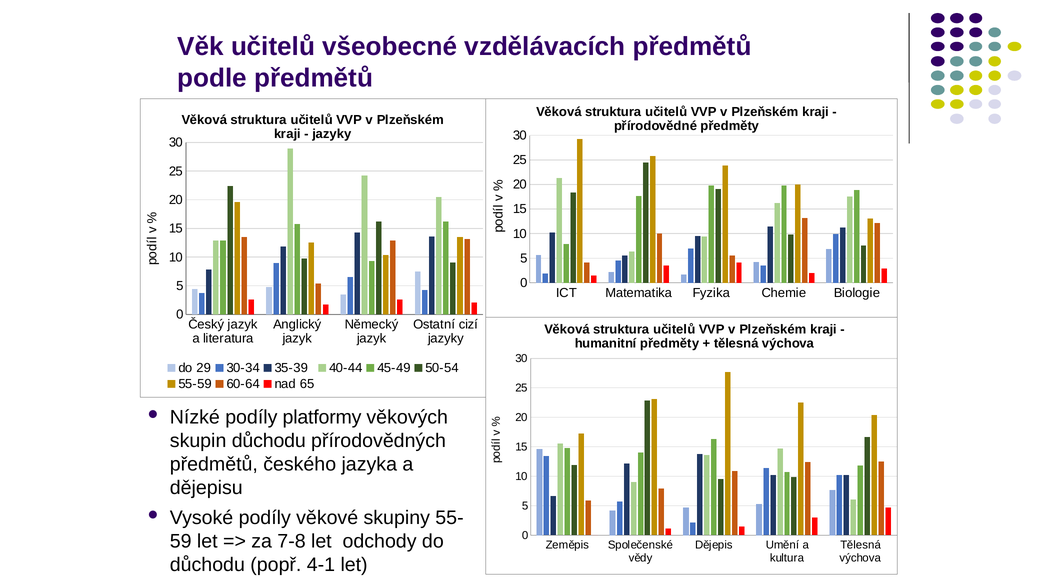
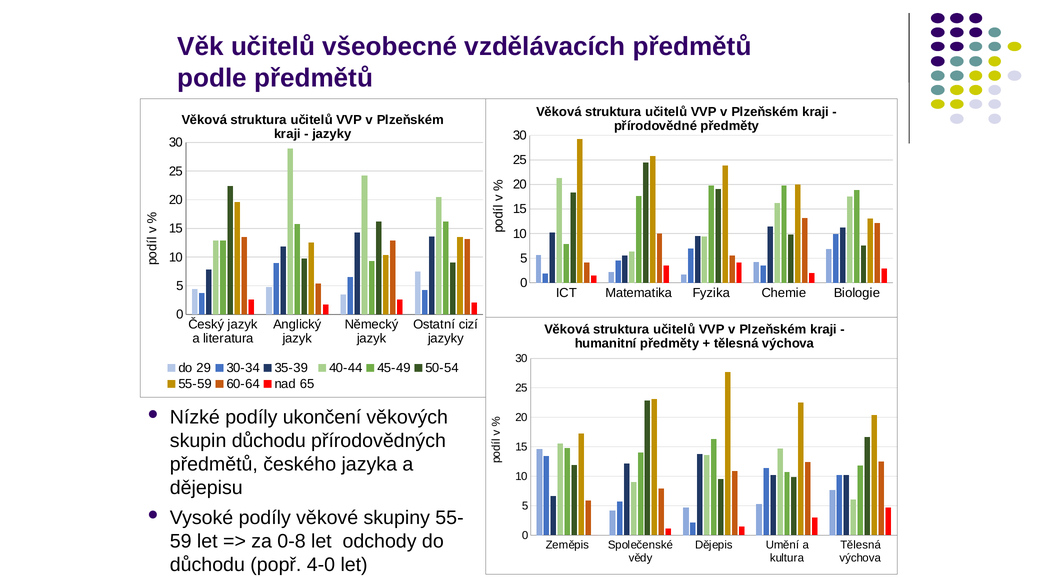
platformy: platformy -> ukončení
7-8: 7-8 -> 0-8
4-1: 4-1 -> 4-0
